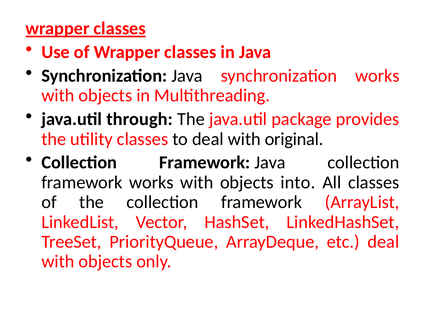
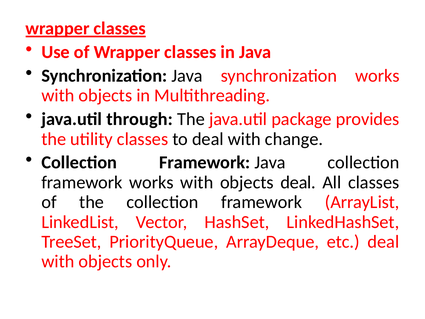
original: original -> change
objects into: into -> deal
